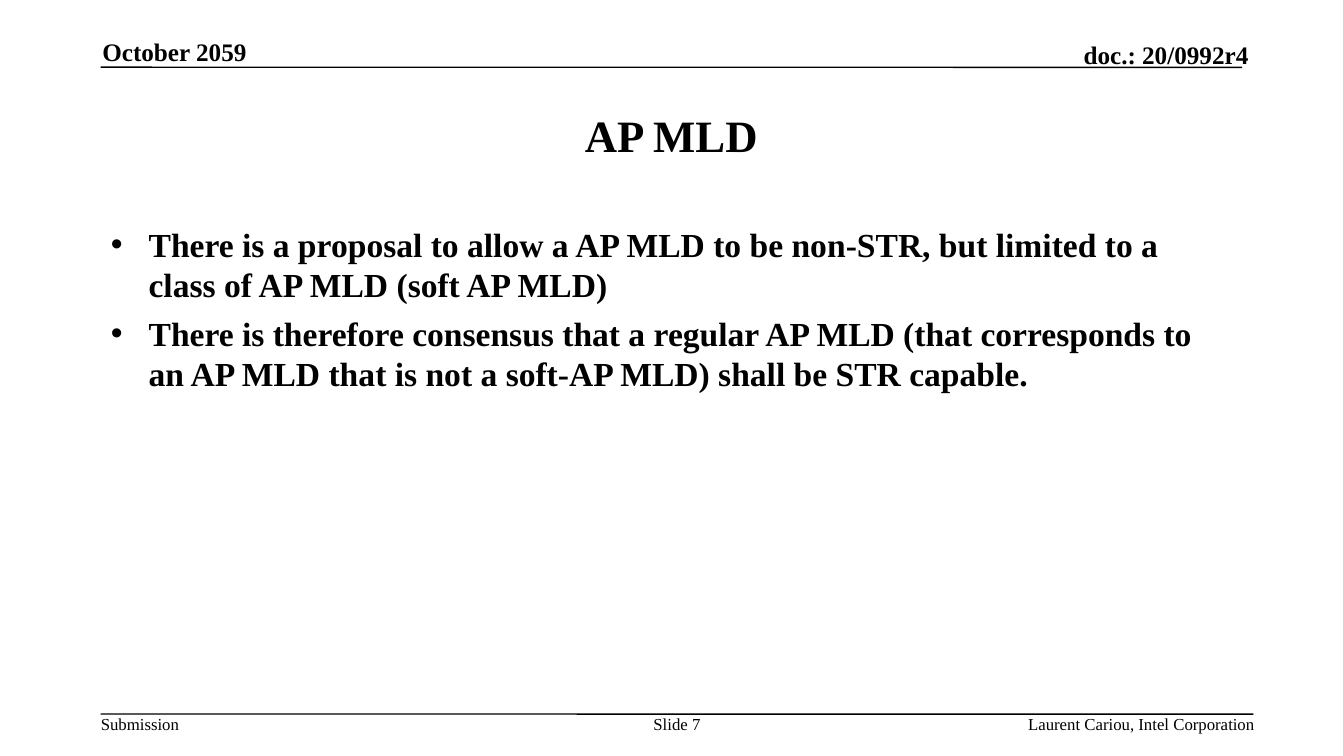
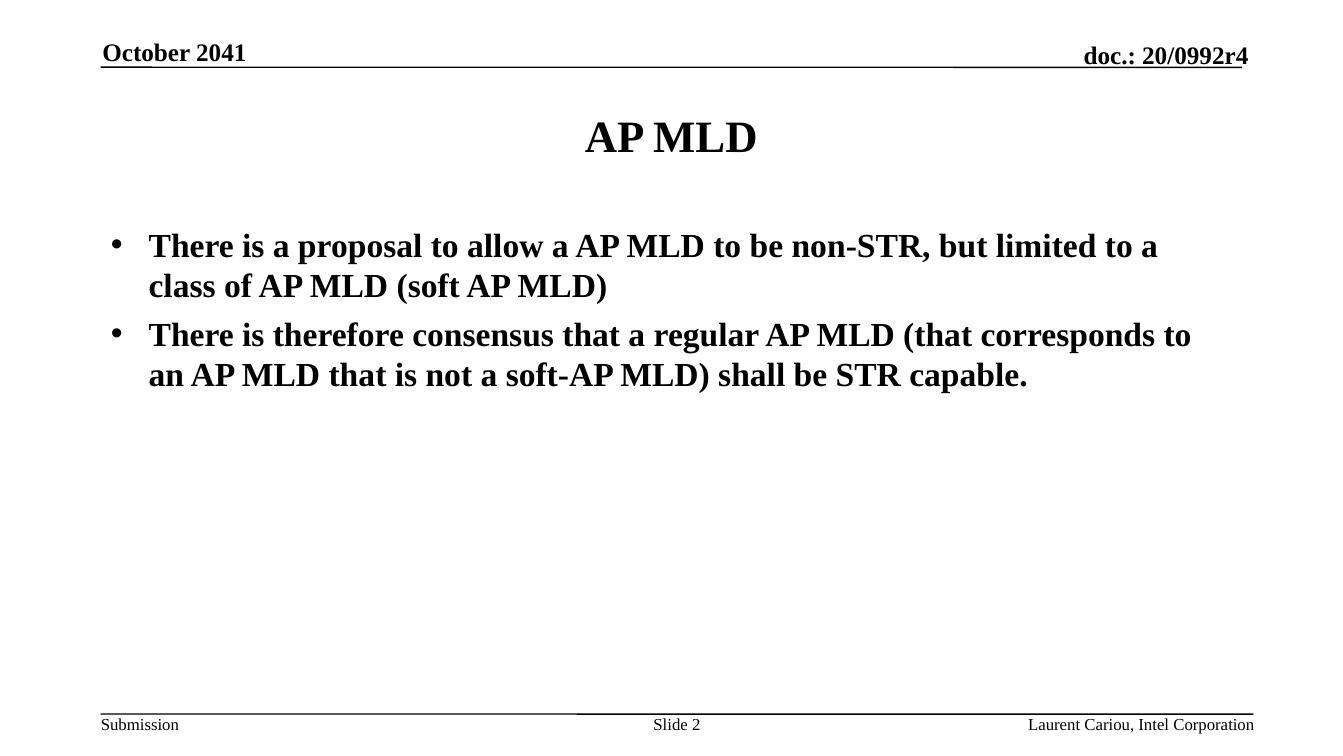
2059: 2059 -> 2041
7: 7 -> 2
